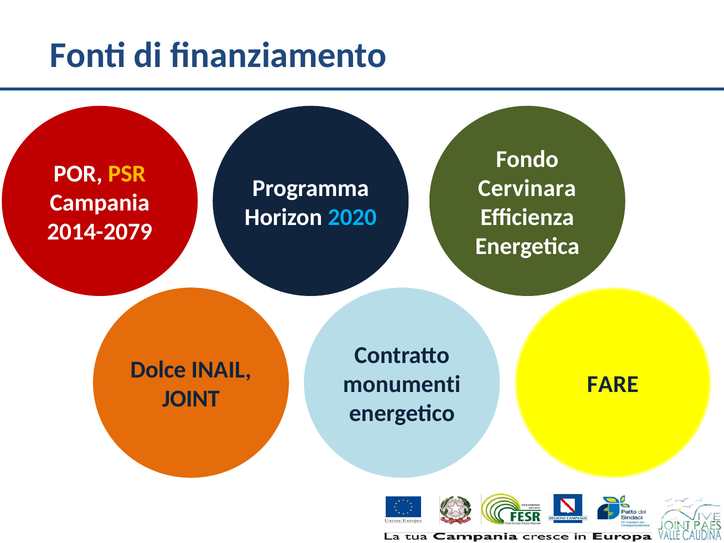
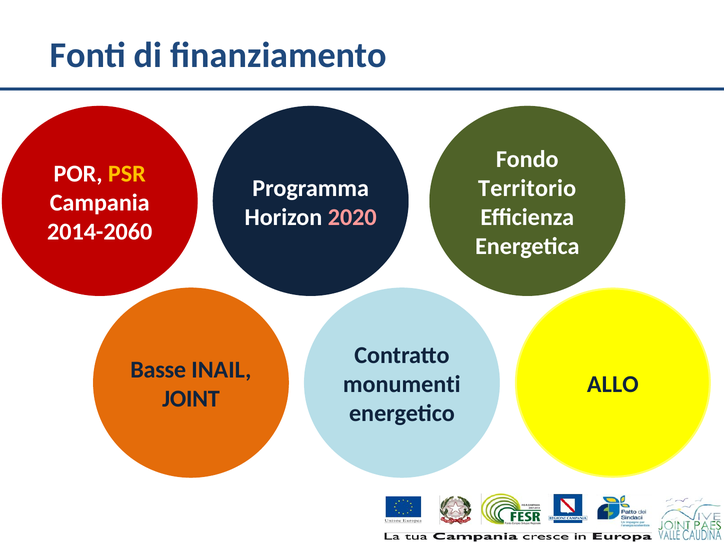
Cervinara: Cervinara -> Territorio
2020 colour: light blue -> pink
2014-2079: 2014-2079 -> 2014-2060
Dolce: Dolce -> Basse
FARE: FARE -> ALLO
